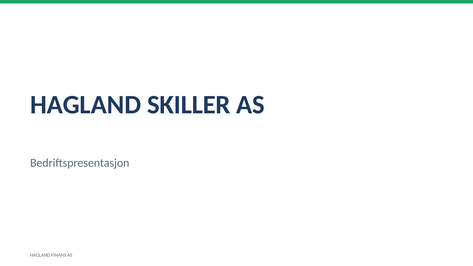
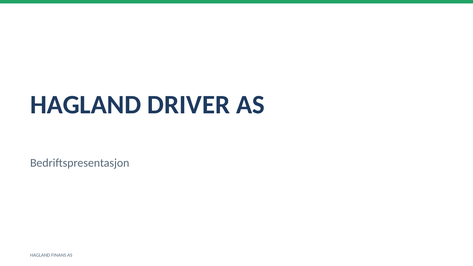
SKILLER: SKILLER -> DRIVER
